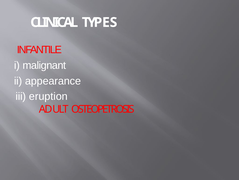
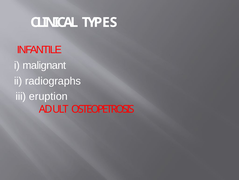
appearance: appearance -> radiographs
